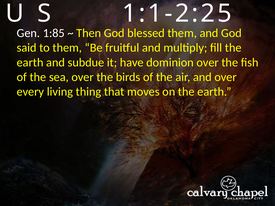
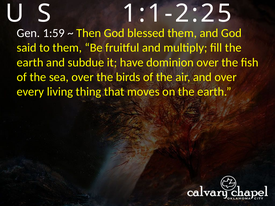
1:85: 1:85 -> 1:59
